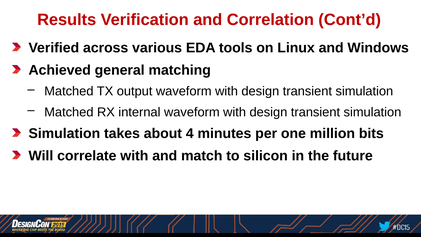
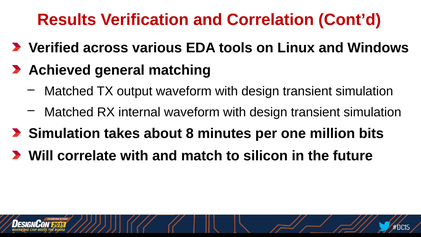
4: 4 -> 8
